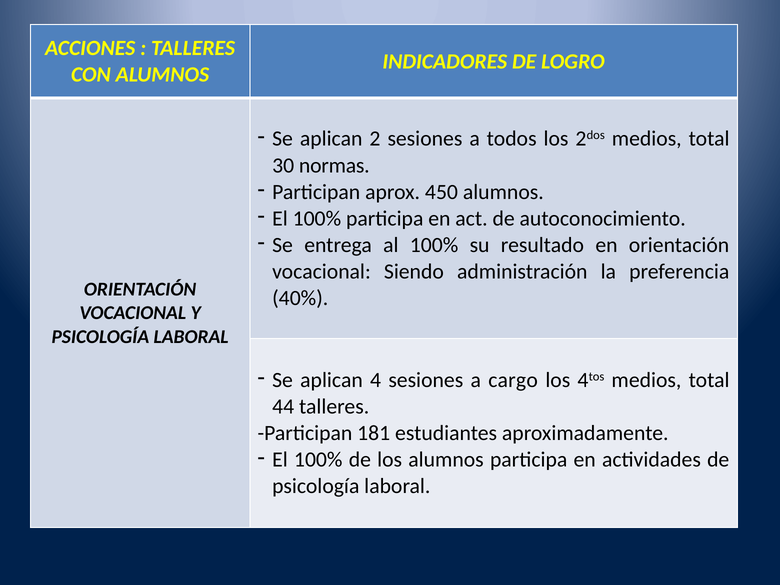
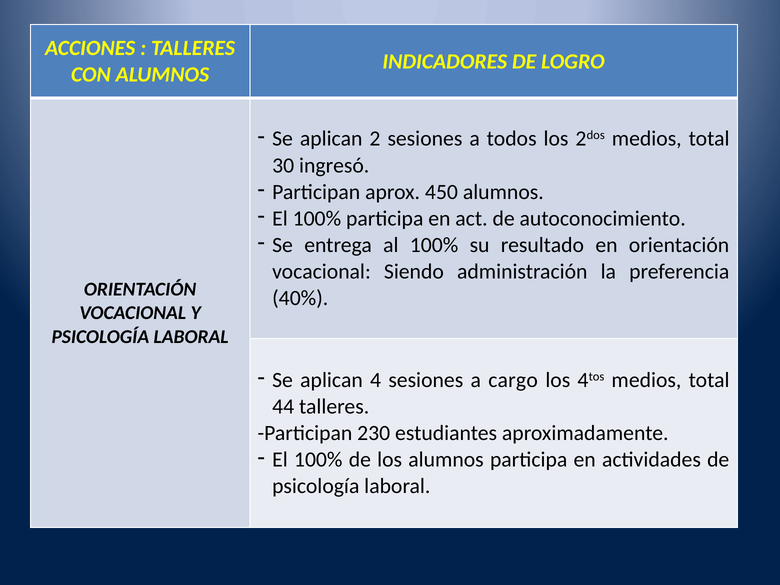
normas: normas -> ingresó
181: 181 -> 230
